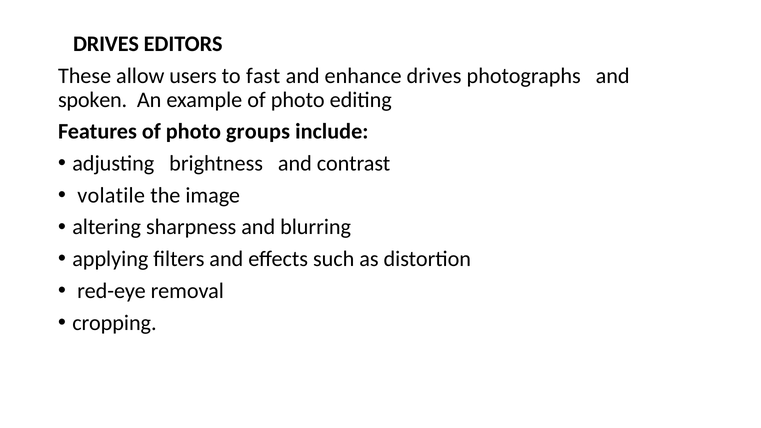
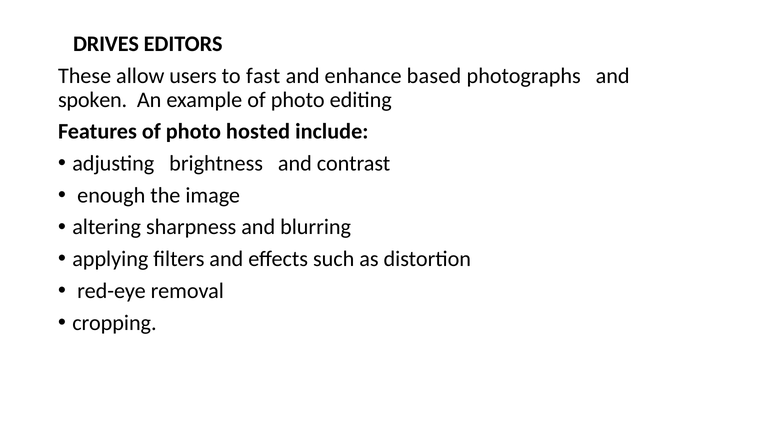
enhance drives: drives -> based
groups: groups -> hosted
volatile: volatile -> enough
